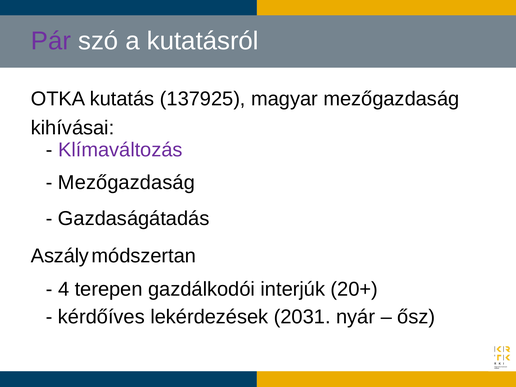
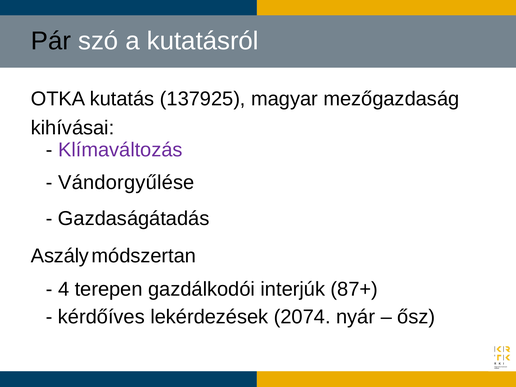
Pár colour: purple -> black
Mezőgazdaság at (126, 183): Mezőgazdaság -> Vándorgyűlése
20+: 20+ -> 87+
2031: 2031 -> 2074
